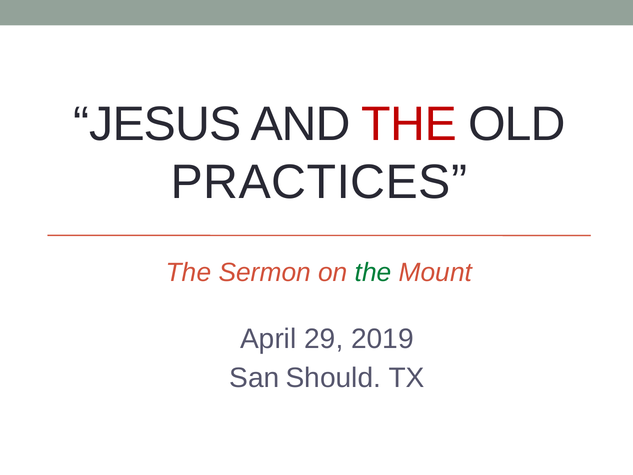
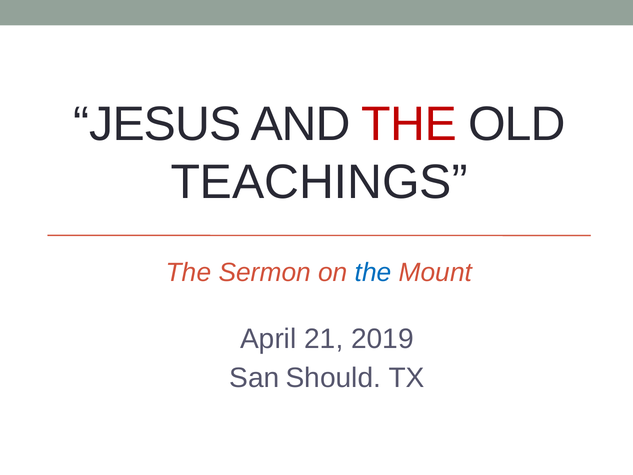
PRACTICES: PRACTICES -> TEACHINGS
the at (373, 273) colour: green -> blue
29: 29 -> 21
